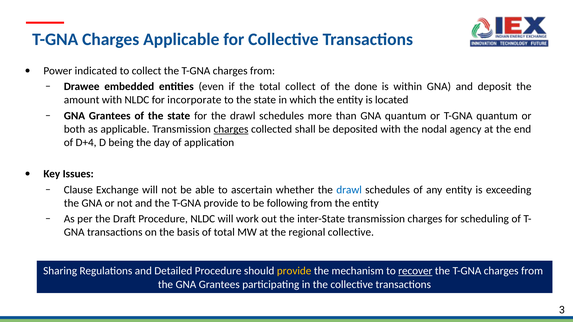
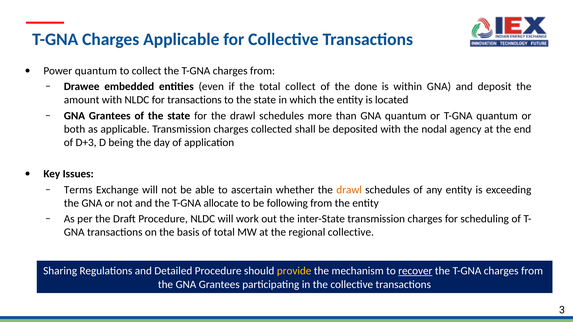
Power indicated: indicated -> quantum
for incorporate: incorporate -> transactions
charges at (231, 129) underline: present -> none
D+4: D+4 -> D+3
Clause: Clause -> Terms
drawl at (349, 190) colour: blue -> orange
T-GNA provide: provide -> allocate
